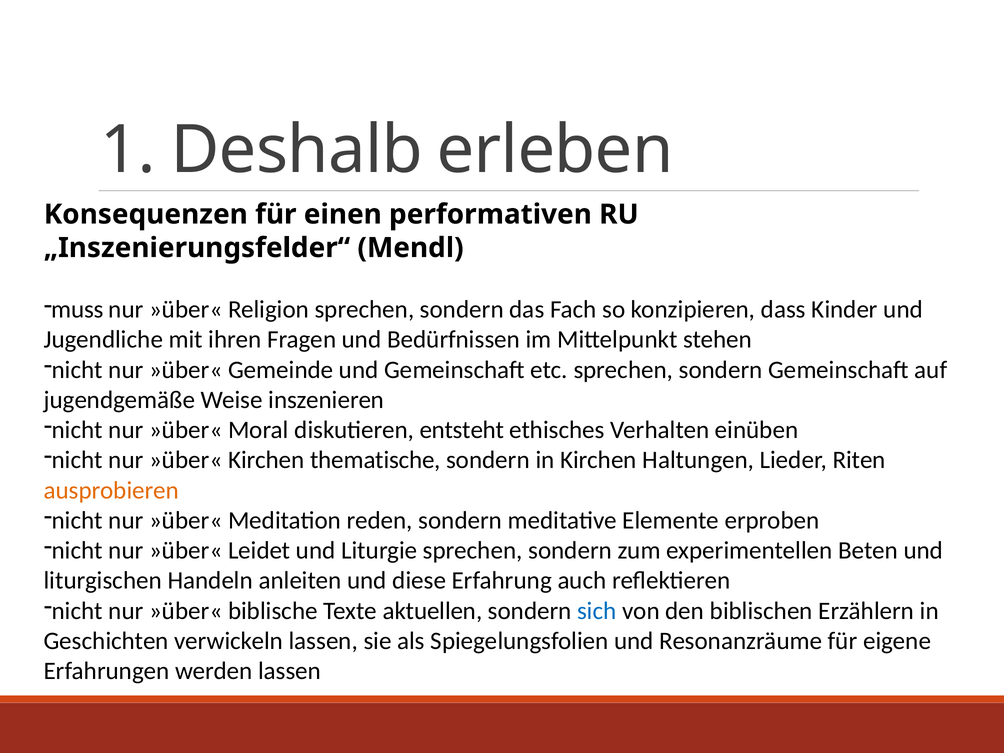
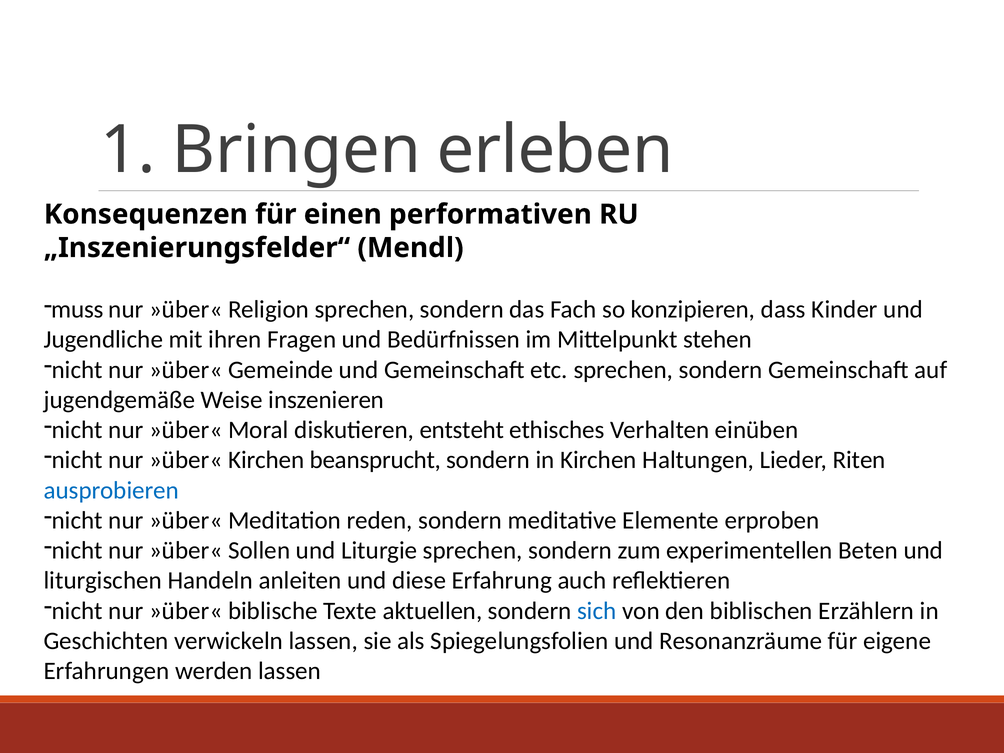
Deshalb: Deshalb -> Bringen
thematische: thematische -> beansprucht
ausprobieren colour: orange -> blue
Leidet: Leidet -> Sollen
